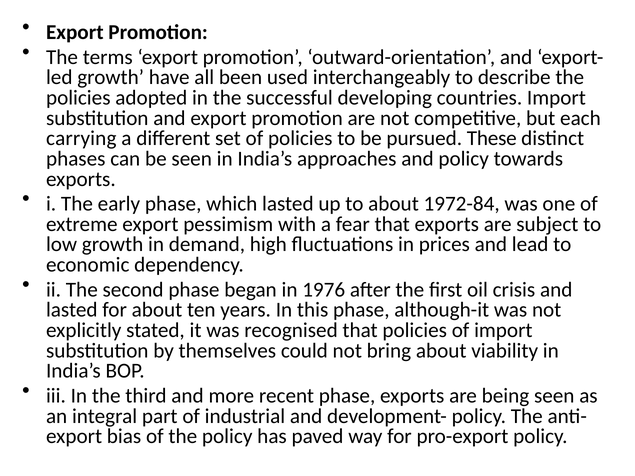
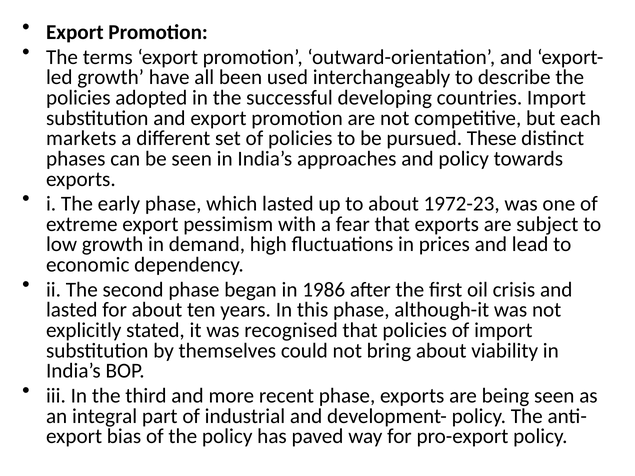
carrying: carrying -> markets
1972-84: 1972-84 -> 1972-23
1976: 1976 -> 1986
